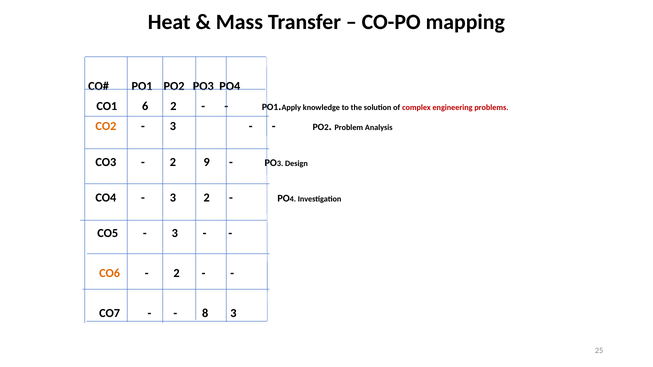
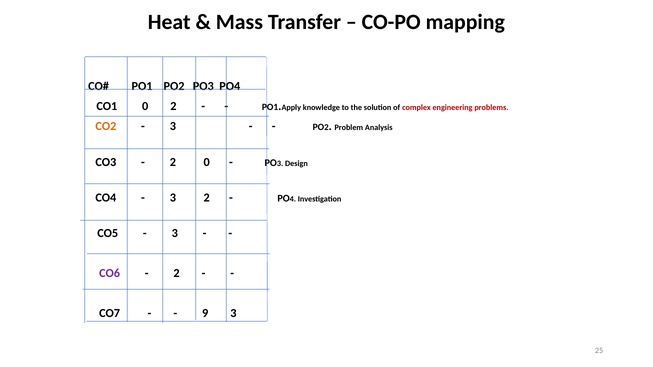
CO1 6: 6 -> 0
2 9: 9 -> 0
CO6 colour: orange -> purple
8: 8 -> 9
